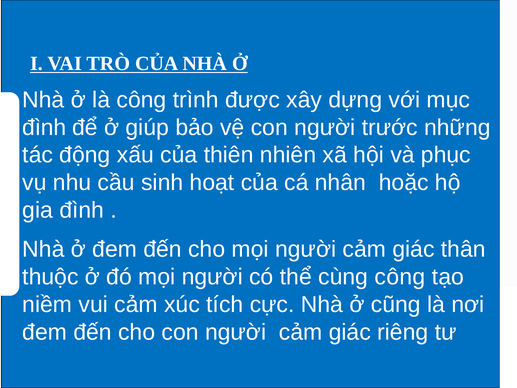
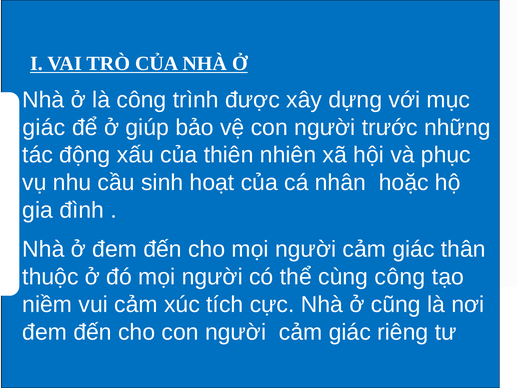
đình at (44, 127): đình -> giác
